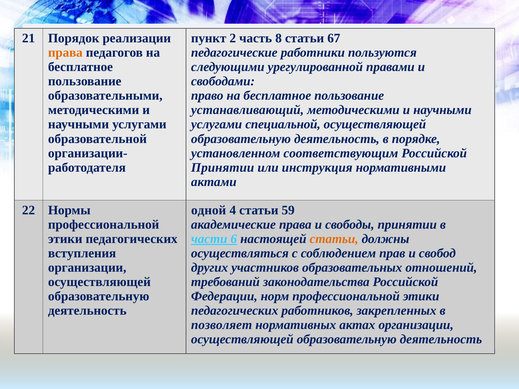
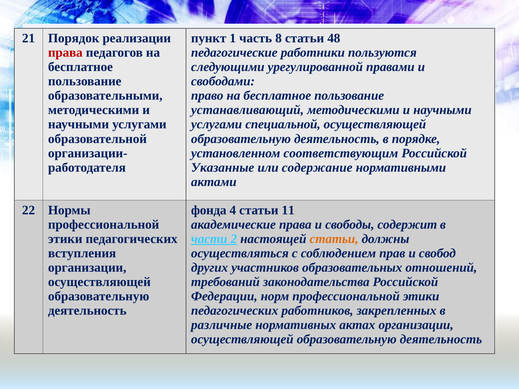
2: 2 -> 1
67: 67 -> 48
права at (65, 53) colour: orange -> red
Принятии at (223, 168): Принятии -> Указанные
инструкция: инструкция -> содержание
одной: одной -> фонда
59: 59 -> 11
свободы принятии: принятии -> содержит
6: 6 -> 2
позволяет: позволяет -> различные
